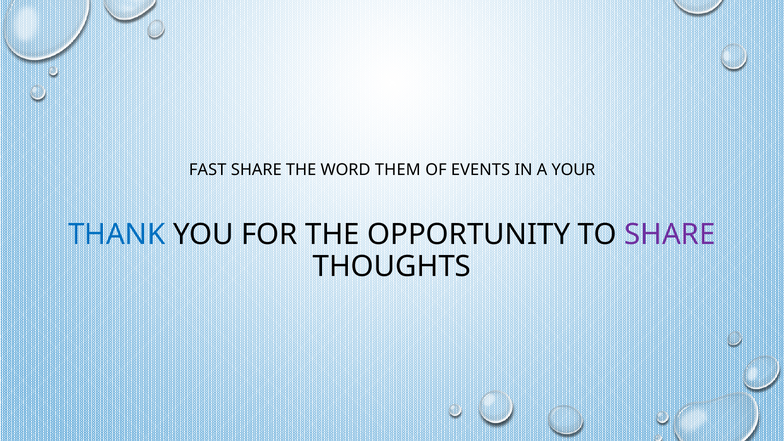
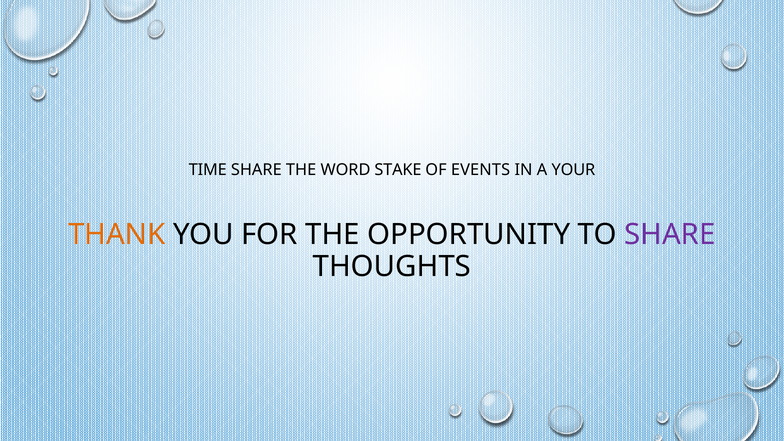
FAST: FAST -> TIME
THEM: THEM -> STAKE
THANK colour: blue -> orange
